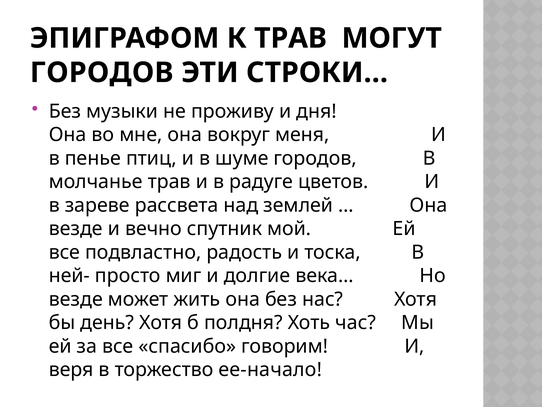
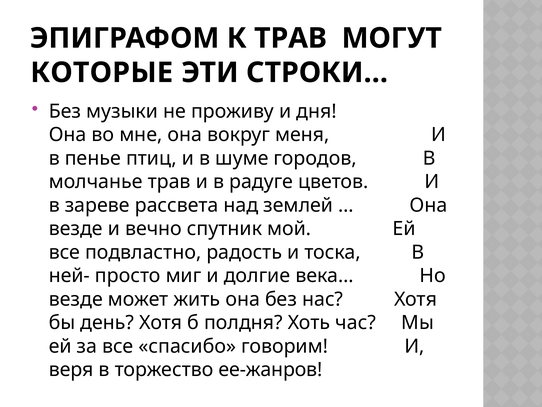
ГОРОДОВ at (102, 72): ГОРОДОВ -> КОТОРЫЕ
ее-начало: ее-начало -> ее-жанров
